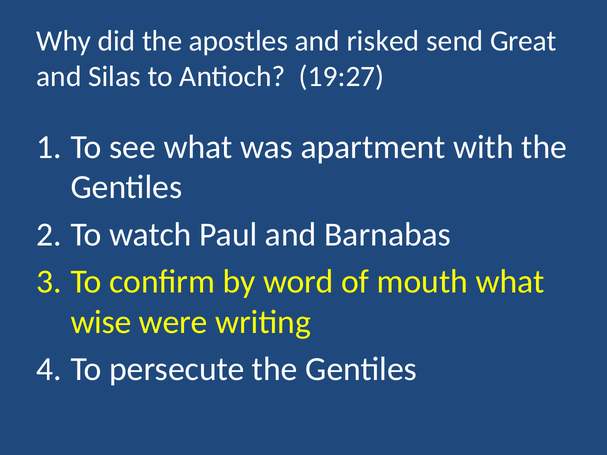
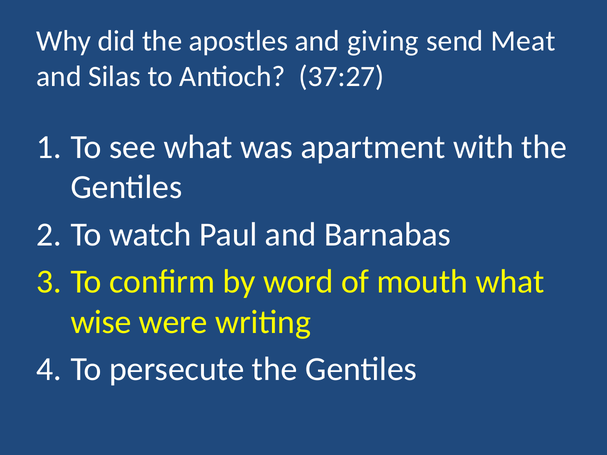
risked: risked -> giving
Great: Great -> Meat
19:27: 19:27 -> 37:27
